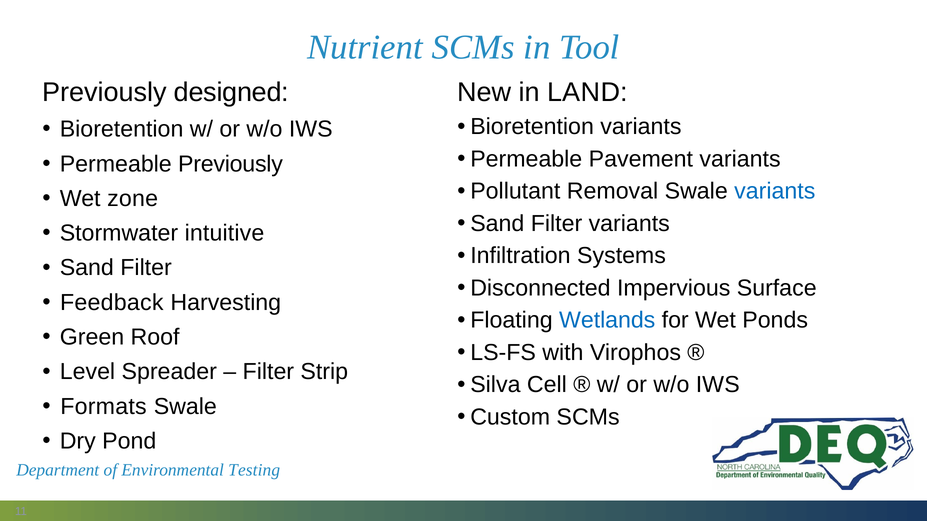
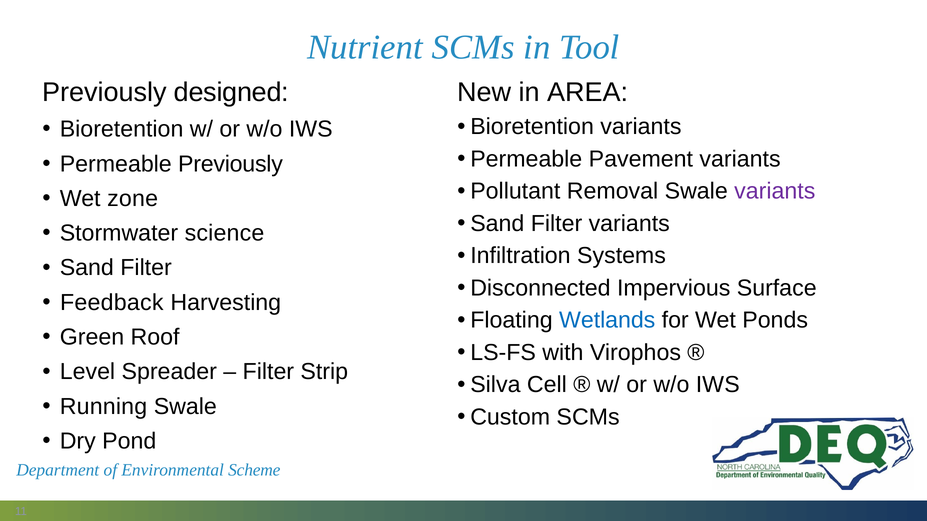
LAND: LAND -> AREA
variants at (775, 191) colour: blue -> purple
intuitive: intuitive -> science
Formats: Formats -> Running
Testing: Testing -> Scheme
